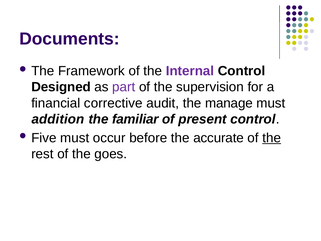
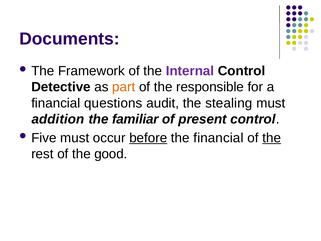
Designed: Designed -> Detective
part colour: purple -> orange
supervision: supervision -> responsible
corrective: corrective -> questions
manage: manage -> stealing
before underline: none -> present
the accurate: accurate -> financial
goes: goes -> good
